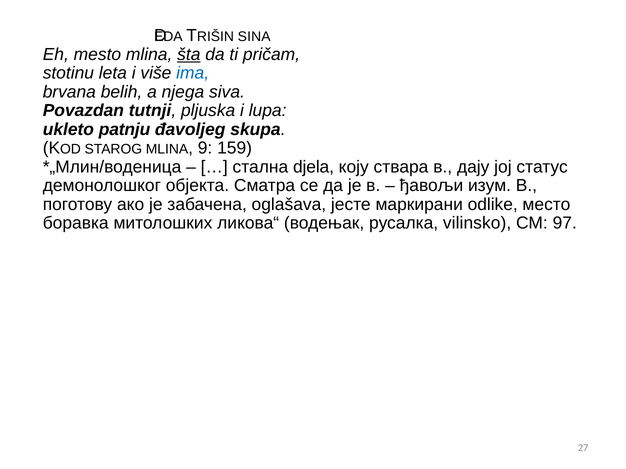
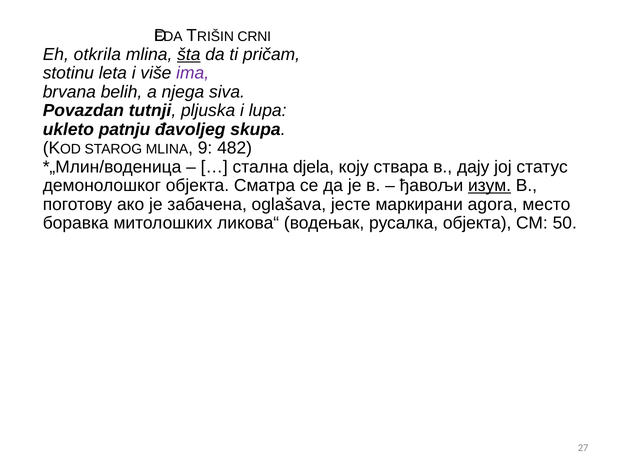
SINA: SINA -> CRNI
mesto: mesto -> otkrila
ima colour: blue -> purple
159: 159 -> 482
изум underline: none -> present
odlike: odlike -> agora
русалка vilinsko: vilinsko -> објекта
97: 97 -> 50
